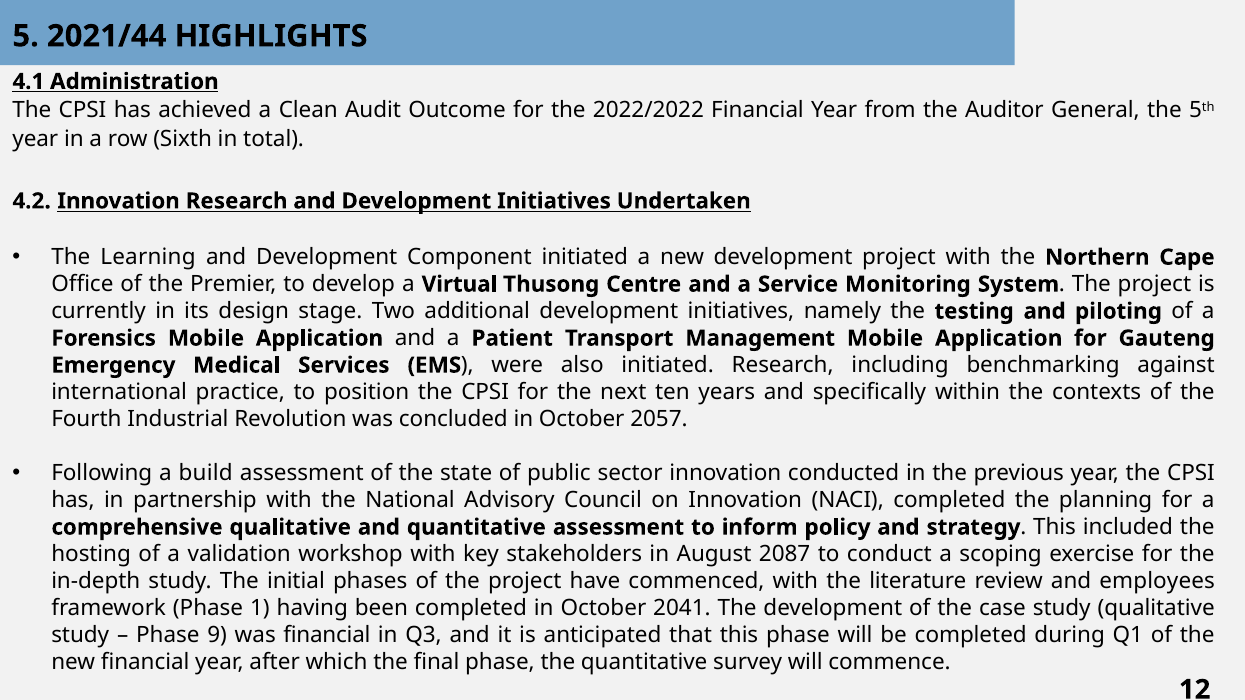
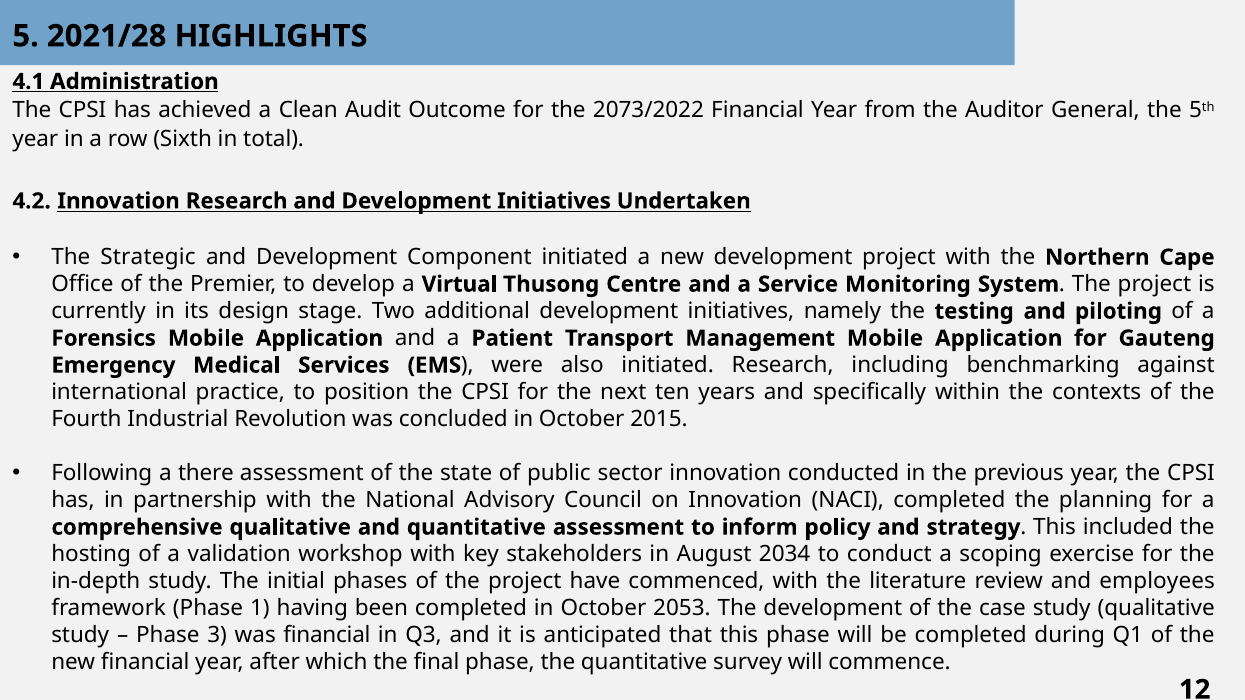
2021/44: 2021/44 -> 2021/28
2022/2022: 2022/2022 -> 2073/2022
Learning: Learning -> Strategic
2057: 2057 -> 2015
build: build -> there
2087: 2087 -> 2034
2041: 2041 -> 2053
9: 9 -> 3
